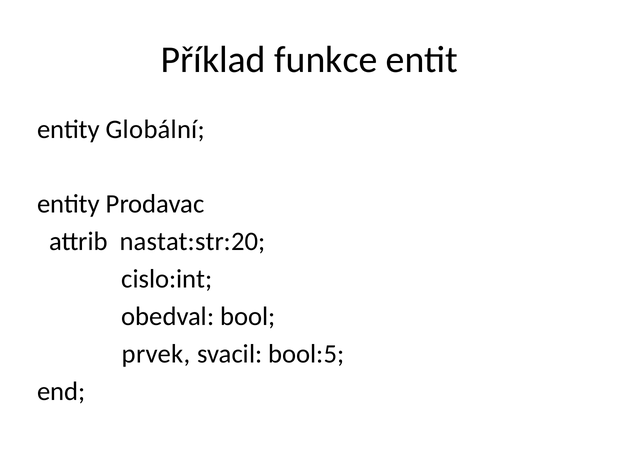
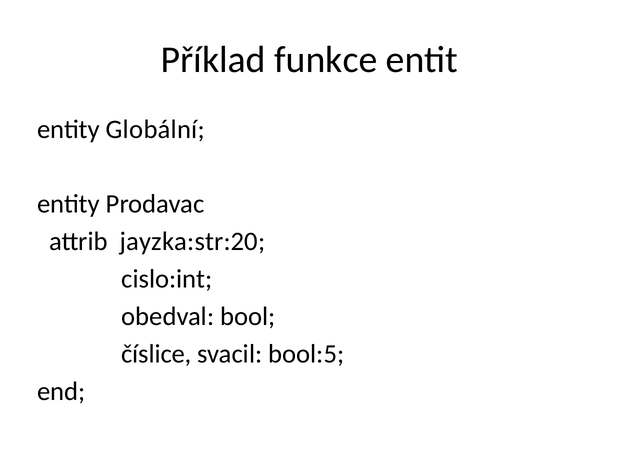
nastat:str:20: nastat:str:20 -> jayzka:str:20
prvek: prvek -> číslice
